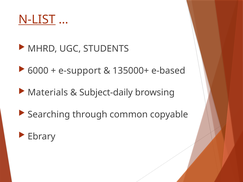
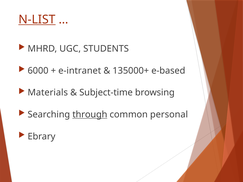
e-support: e-support -> e-intranet
Subject-daily: Subject-daily -> Subject-time
through underline: none -> present
copyable: copyable -> personal
